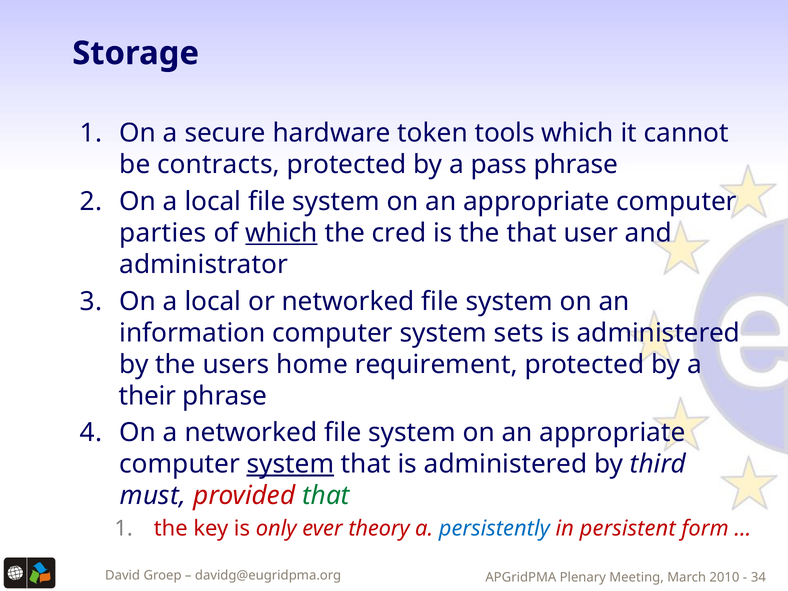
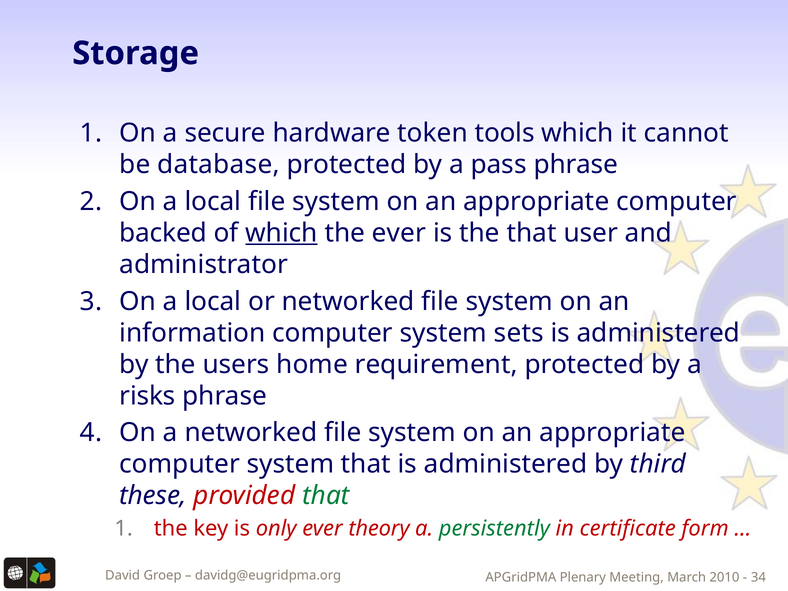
contracts: contracts -> database
parties: parties -> backed
the cred: cred -> ever
their: their -> risks
system at (290, 464) underline: present -> none
must: must -> these
persistently colour: blue -> green
persistent: persistent -> certificate
